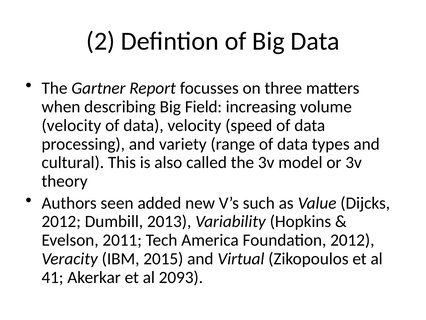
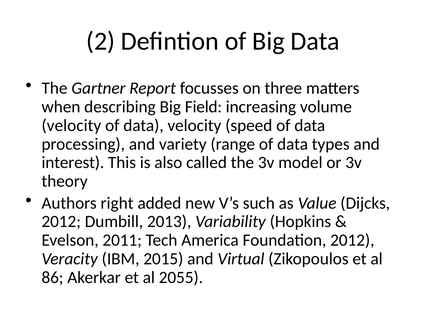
cultural: cultural -> interest
seen: seen -> right
41: 41 -> 86
2093: 2093 -> 2055
